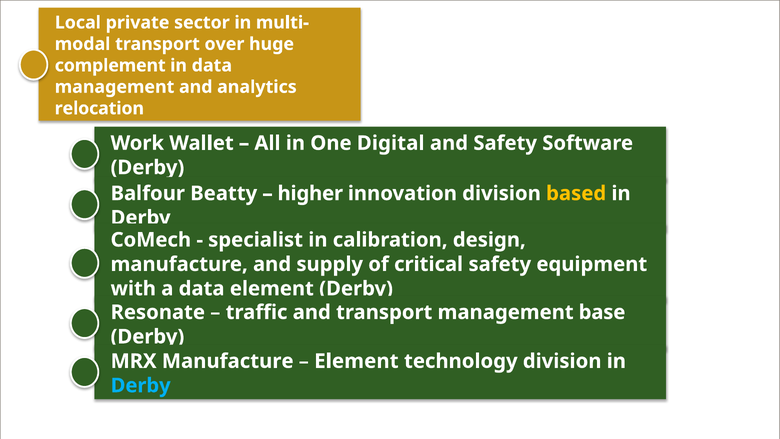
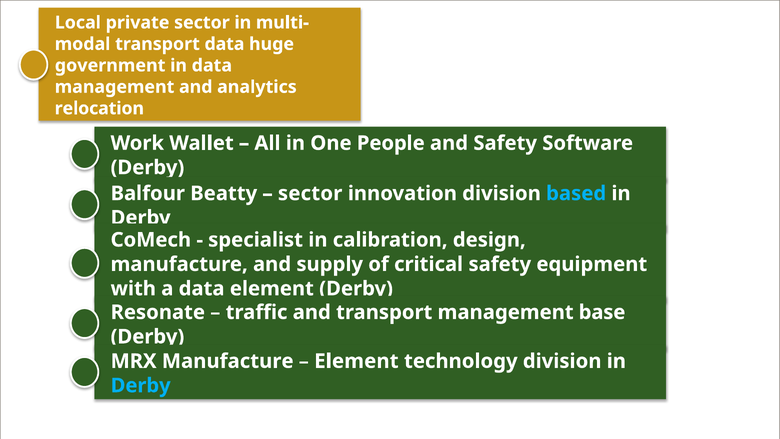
transport over: over -> data
complement: complement -> government
Digital: Digital -> People
higher at (310, 193): higher -> sector
based colour: yellow -> light blue
